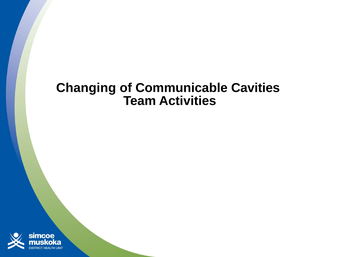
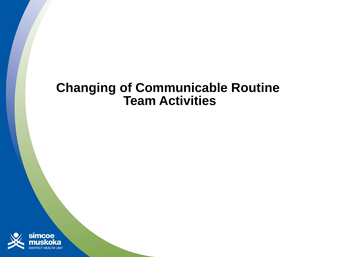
Cavities: Cavities -> Routine
